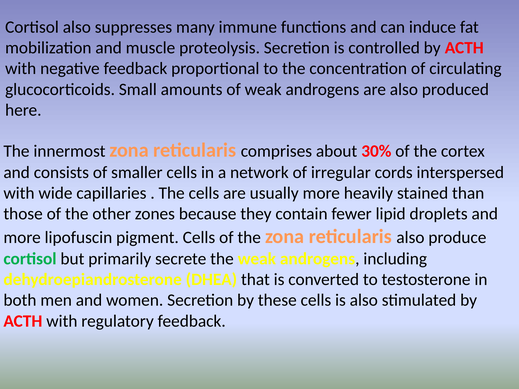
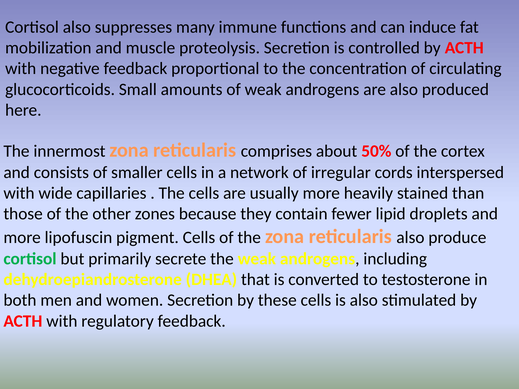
30%: 30% -> 50%
